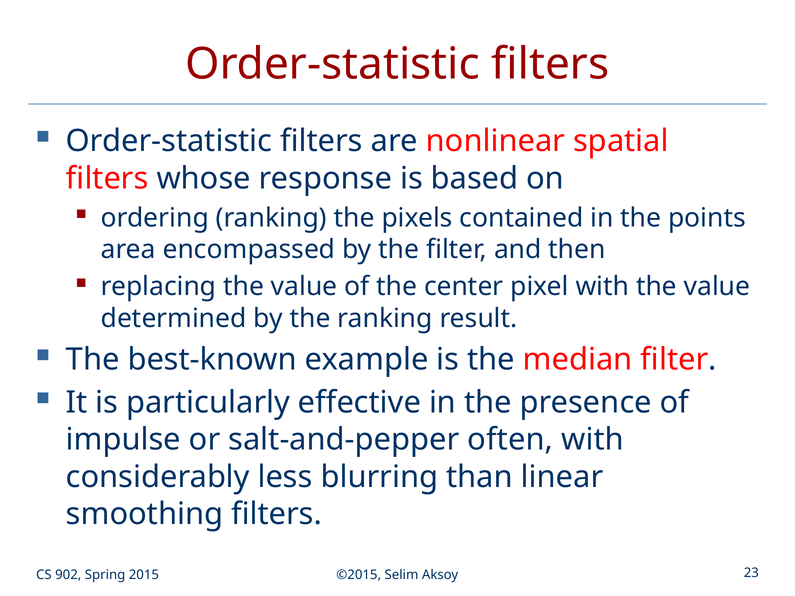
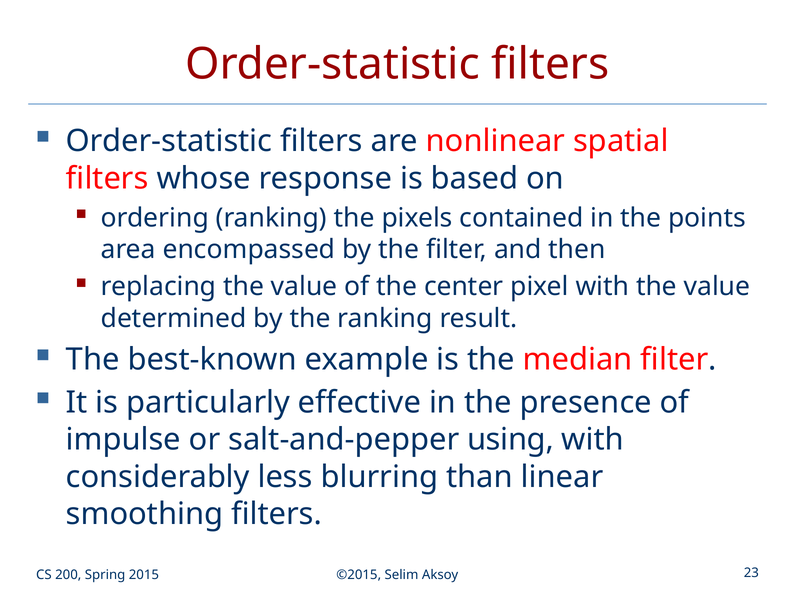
often: often -> using
902: 902 -> 200
